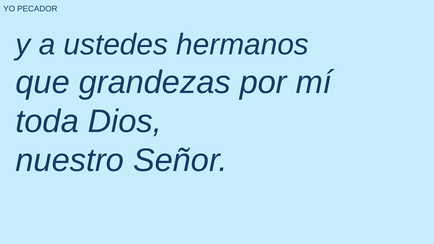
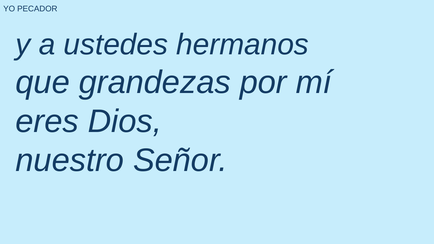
toda: toda -> eres
